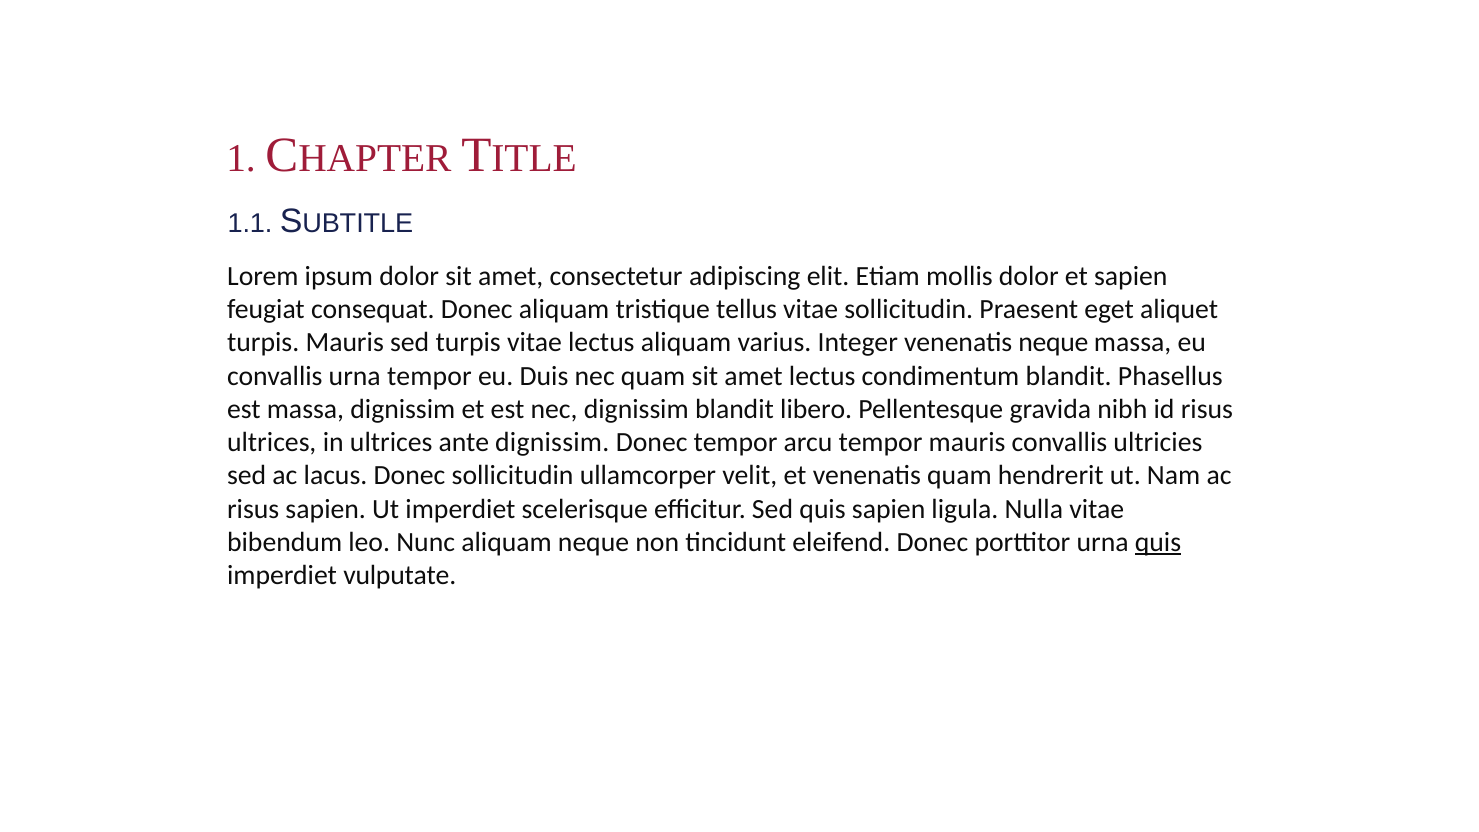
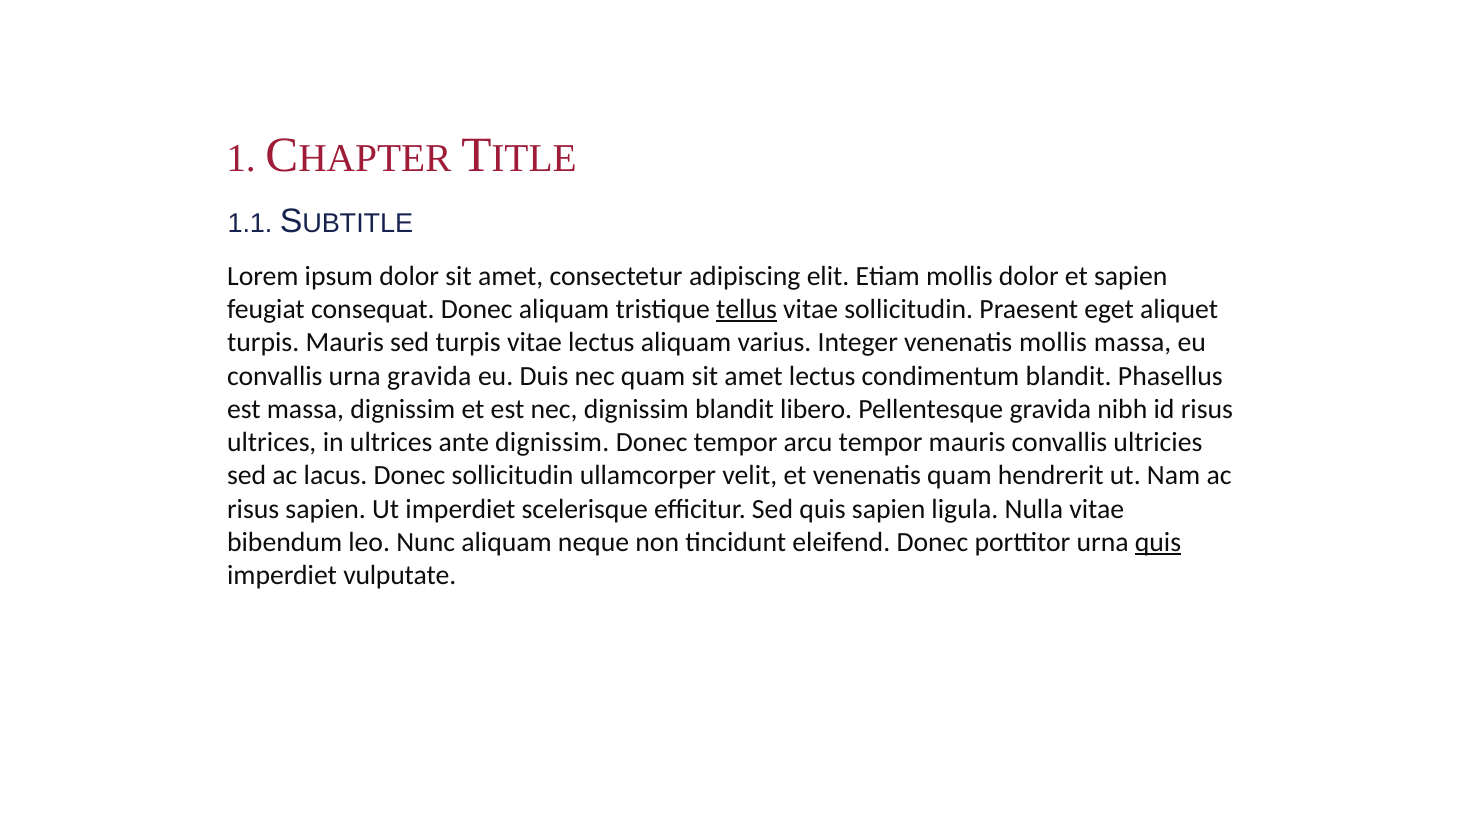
tellus underline: none -> present
venenatis neque: neque -> mollis
urna tempor: tempor -> gravida
